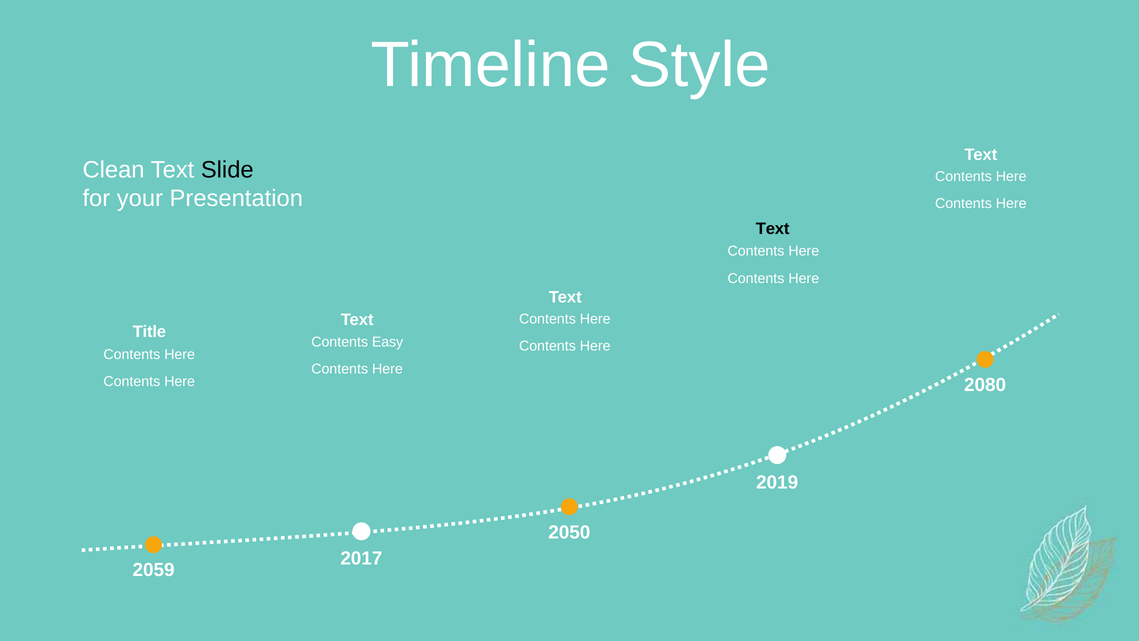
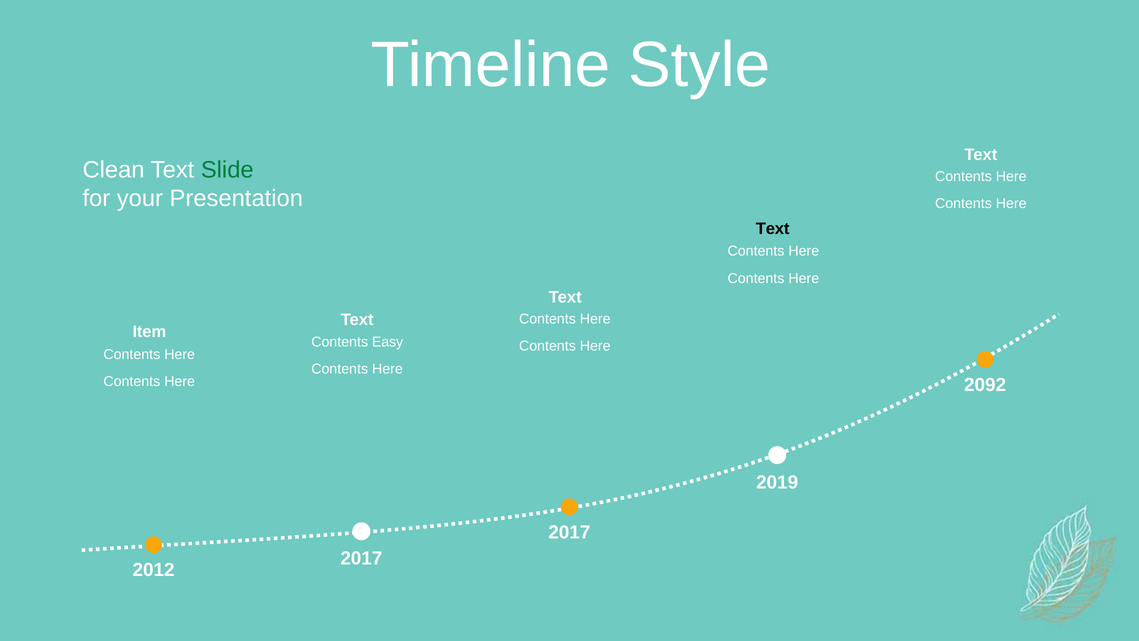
Slide colour: black -> green
Title: Title -> Item
2080: 2080 -> 2092
2050 at (569, 532): 2050 -> 2017
2059: 2059 -> 2012
